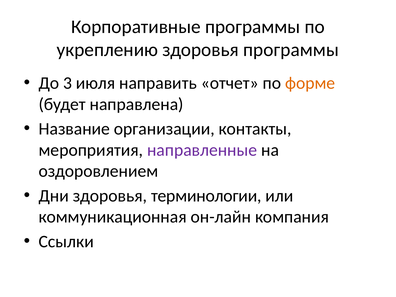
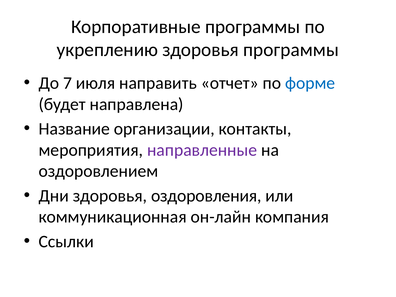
3: 3 -> 7
форме colour: orange -> blue
терминологии: терминологии -> оздоровления
